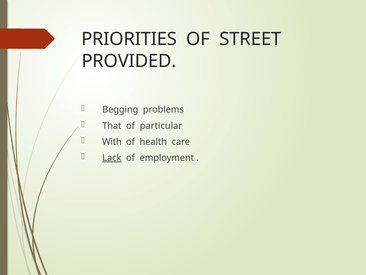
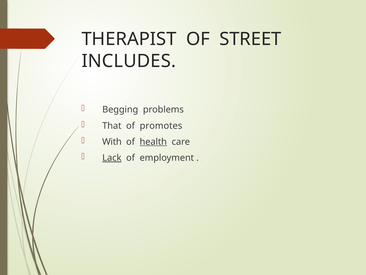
PRIORITIES: PRIORITIES -> THERAPIST
PROVIDED: PROVIDED -> INCLUDES
particular: particular -> promotes
health underline: none -> present
